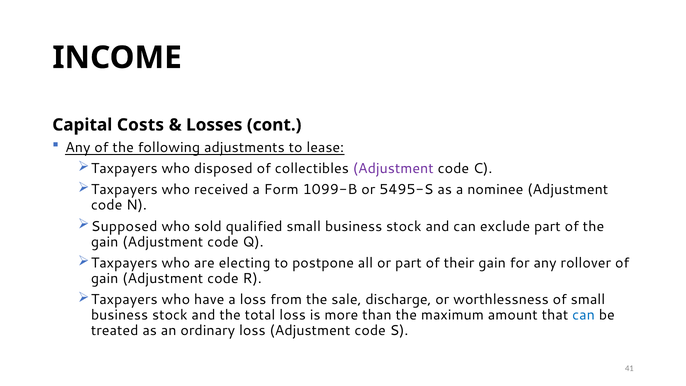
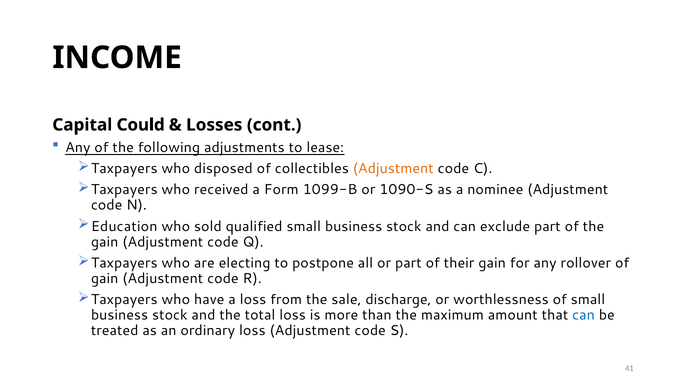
Costs: Costs -> Could
Adjustment at (393, 168) colour: purple -> orange
5495-S: 5495-S -> 1090-S
Supposed: Supposed -> Education
